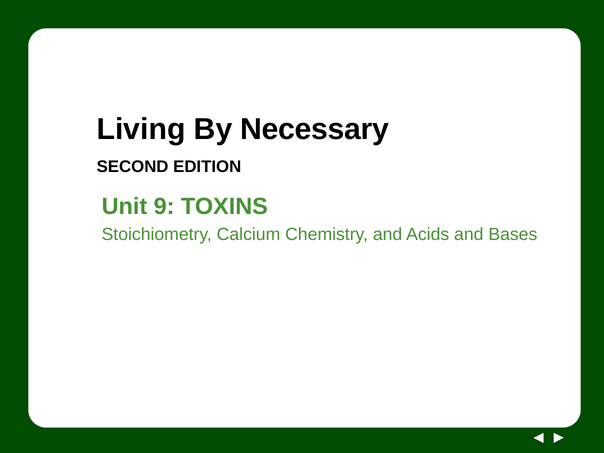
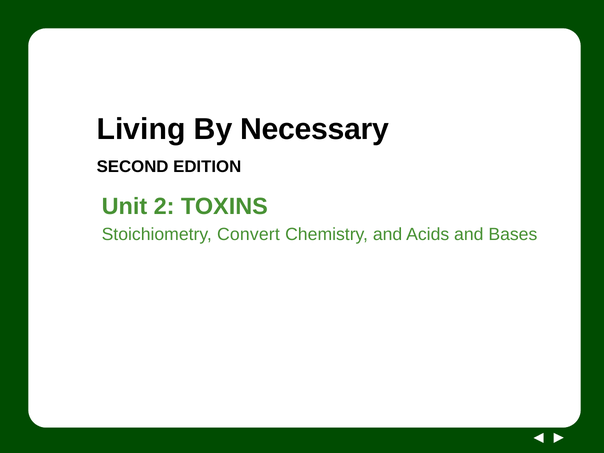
9: 9 -> 2
Calcium: Calcium -> Convert
